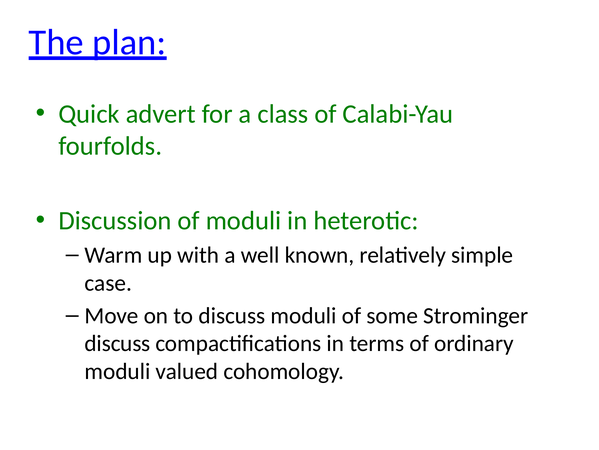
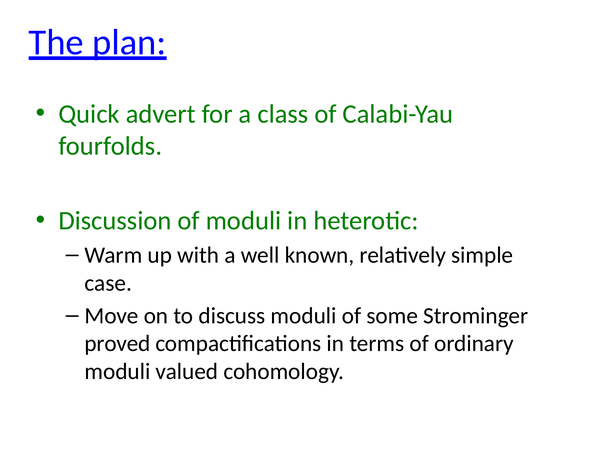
discuss at (117, 343): discuss -> proved
